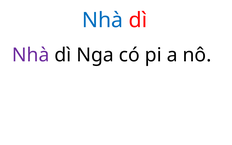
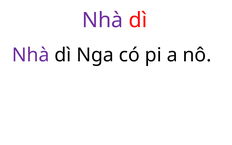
Nhà at (102, 20) colour: blue -> purple
